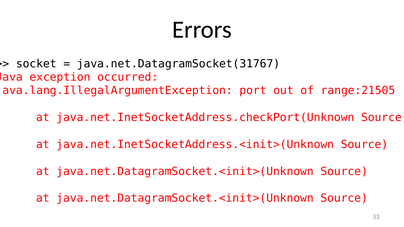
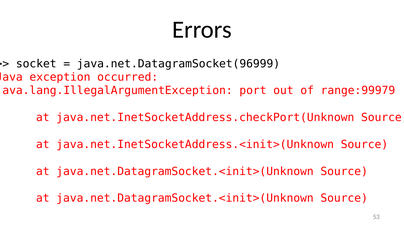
java.net.DatagramSocket(31767: java.net.DatagramSocket(31767 -> java.net.DatagramSocket(96999
range:21505: range:21505 -> range:99979
